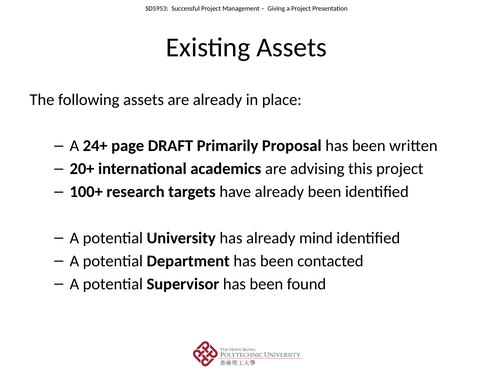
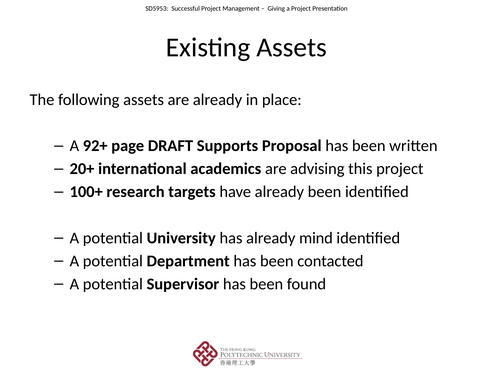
24+: 24+ -> 92+
Primarily: Primarily -> Supports
